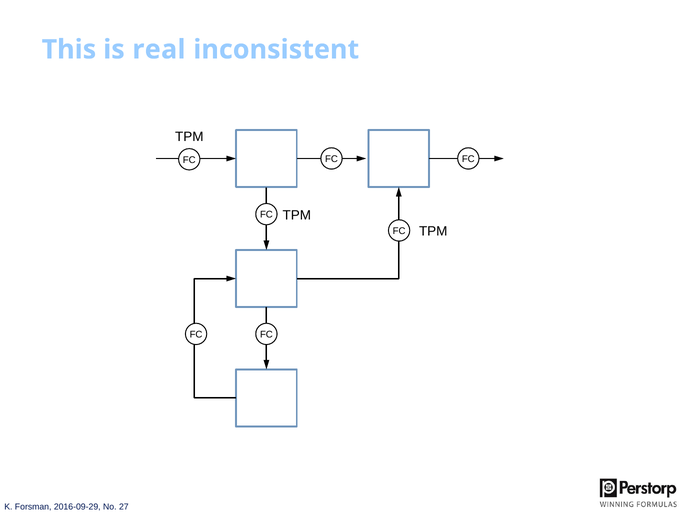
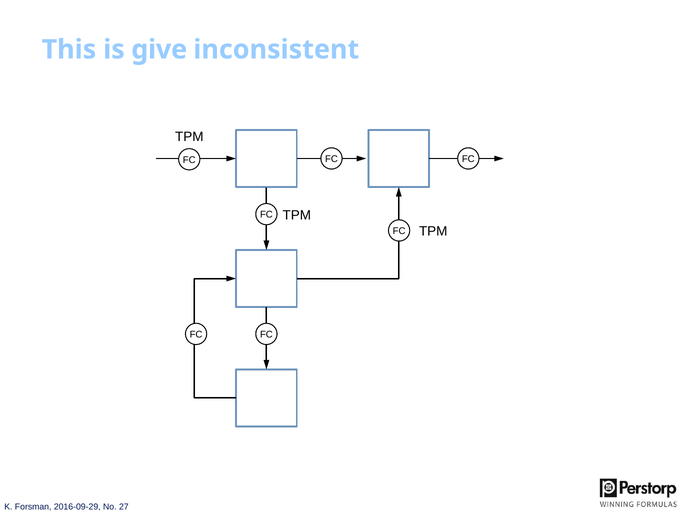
real: real -> give
